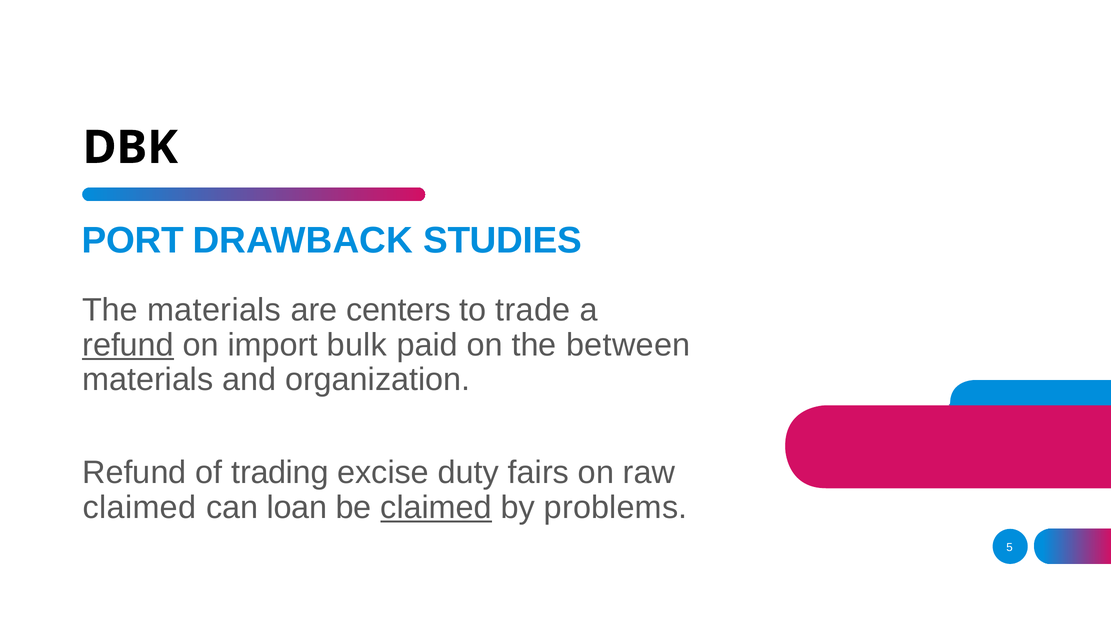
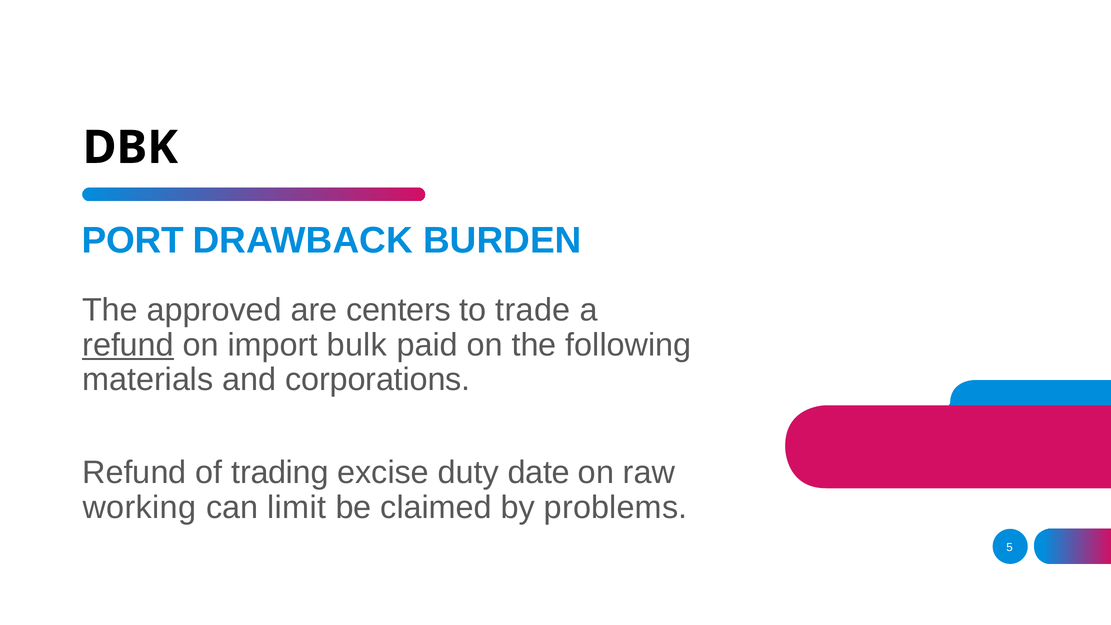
STUDIES: STUDIES -> BURDEN
The materials: materials -> approved
between: between -> following
organization: organization -> corporations
fairs: fairs -> date
claimed at (140, 508): claimed -> working
loan: loan -> limit
claimed at (436, 508) underline: present -> none
